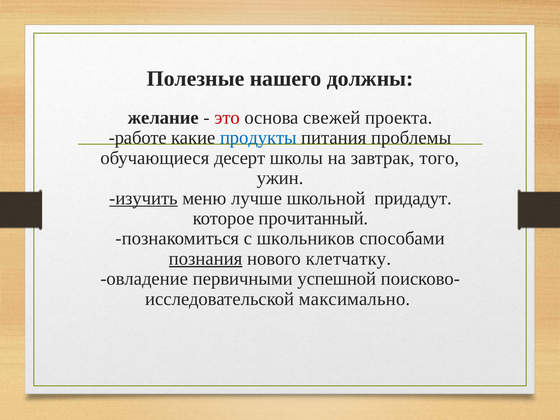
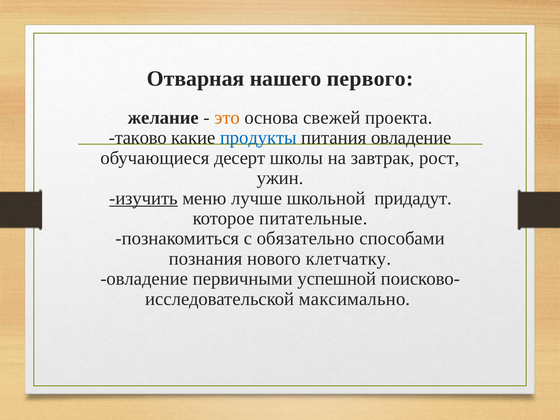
Полезные: Полезные -> Отварная
должны: должны -> первого
это colour: red -> orange
работе: работе -> таково
питания проблемы: проблемы -> овладение
того: того -> рост
прочитанный: прочитанный -> питательные
школьников: школьников -> обязательно
познания underline: present -> none
